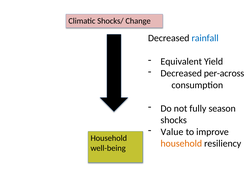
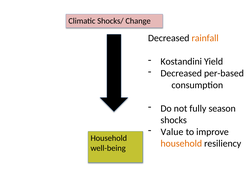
rainfall colour: blue -> orange
Equivalent: Equivalent -> Kostandini
per-across: per-across -> per-based
